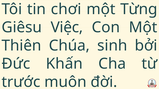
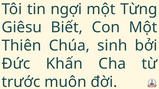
chơi: chơi -> ngợi
Việc: Việc -> Biết
